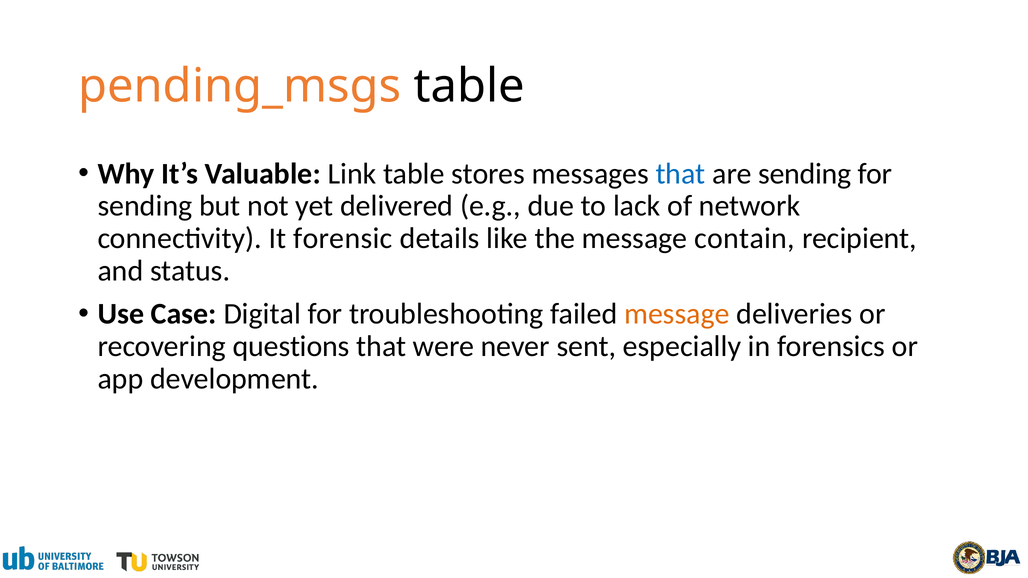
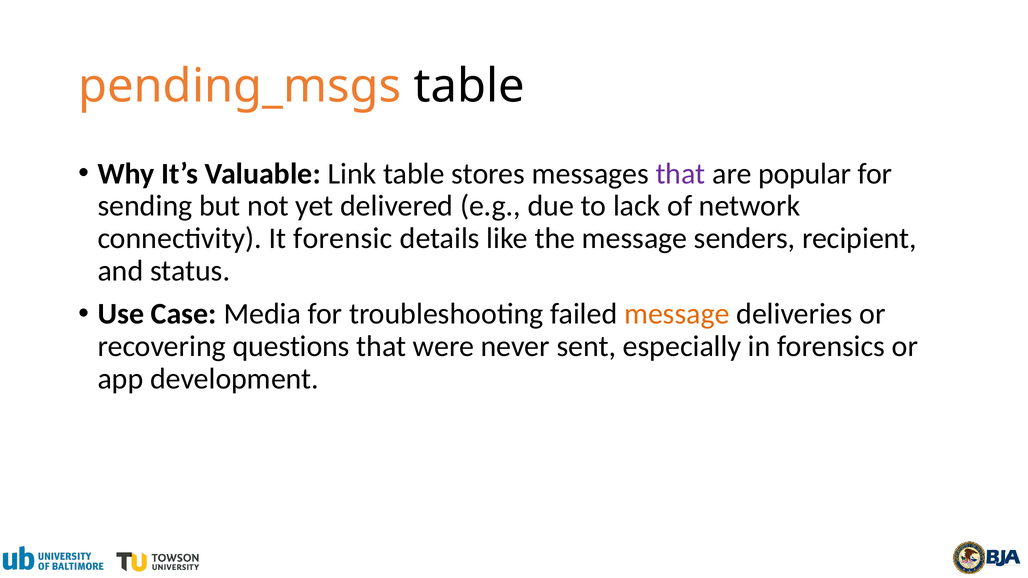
that at (681, 174) colour: blue -> purple
are sending: sending -> popular
contain: contain -> senders
Digital: Digital -> Media
